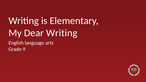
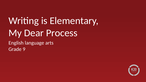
Dear Writing: Writing -> Process
